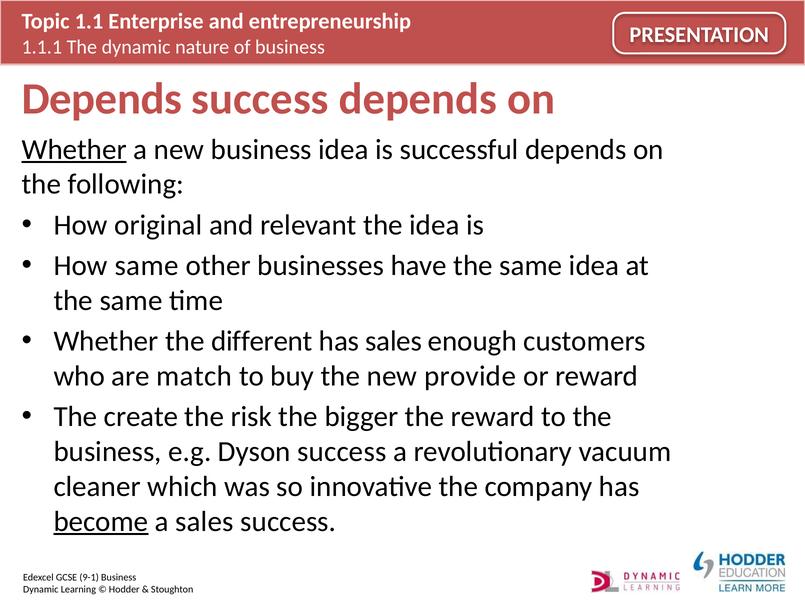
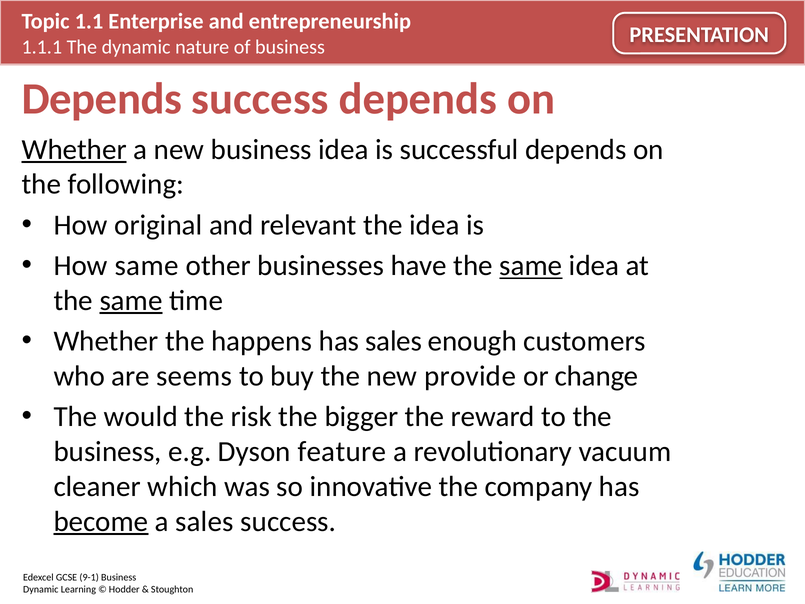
same at (531, 266) underline: none -> present
same at (131, 300) underline: none -> present
different: different -> happens
match: match -> seems
or reward: reward -> change
create: create -> would
Dyson success: success -> feature
